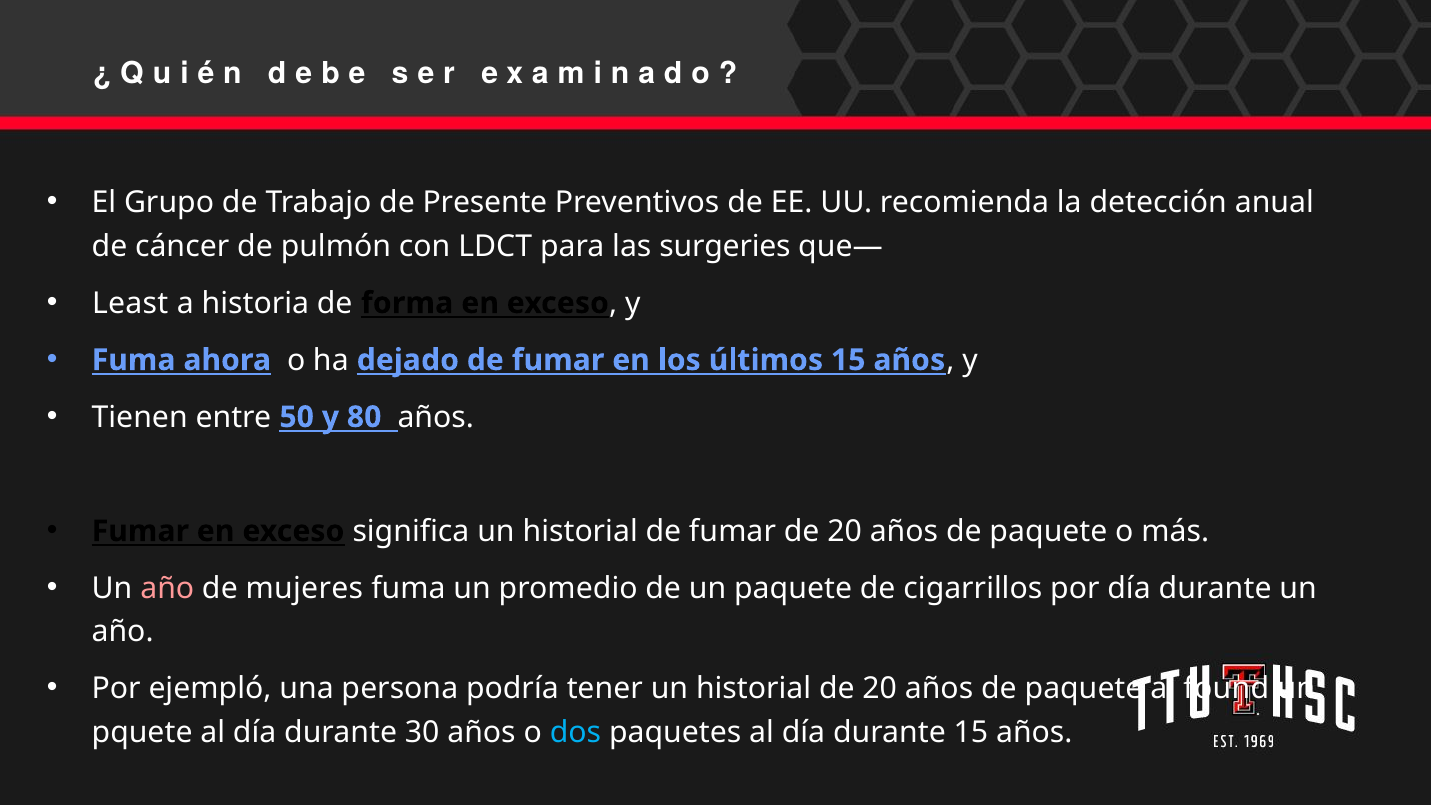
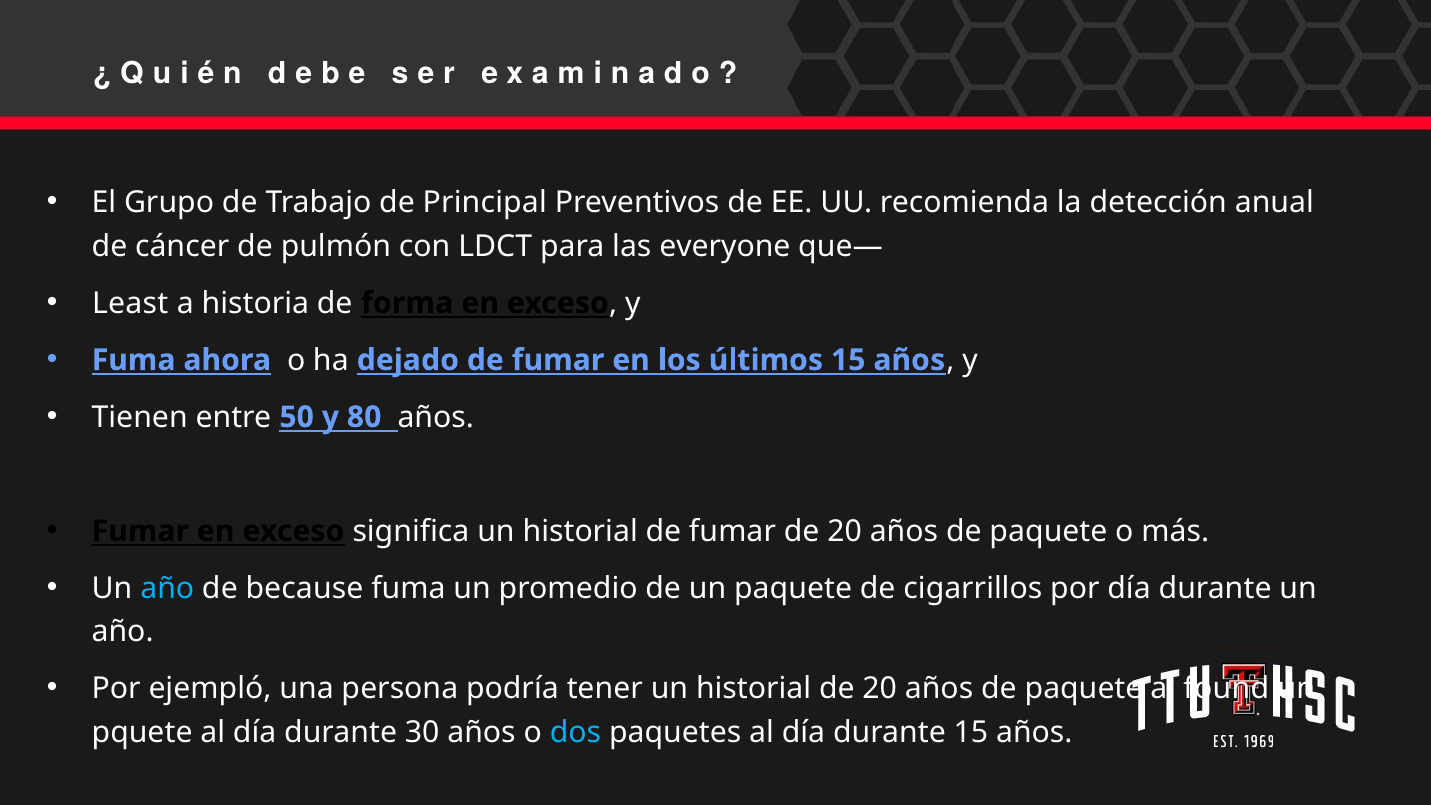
Presente: Presente -> Principal
surgeries: surgeries -> everyone
año at (167, 588) colour: pink -> light blue
mujeres: mujeres -> because
